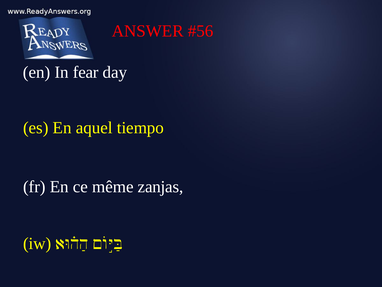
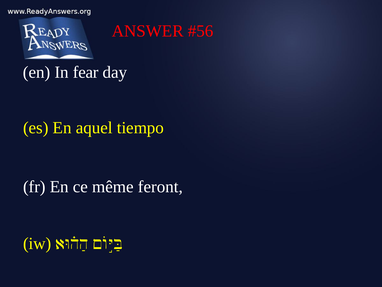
zanjas: zanjas -> feront
